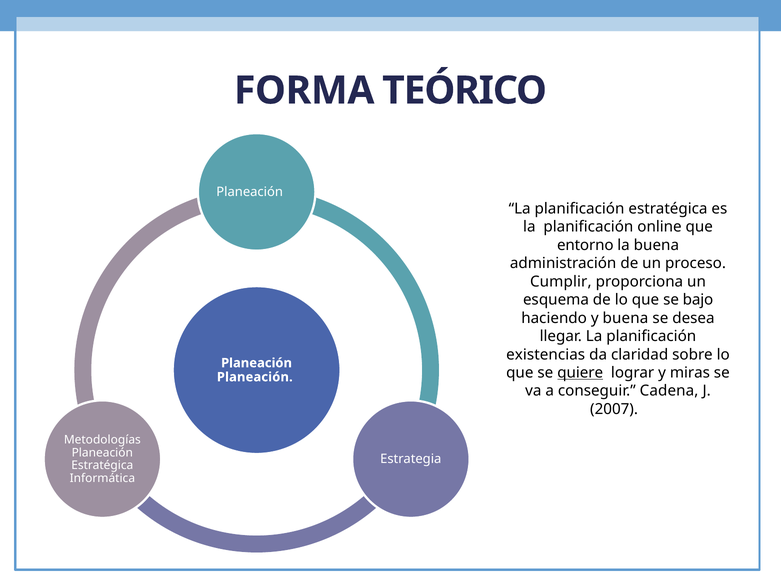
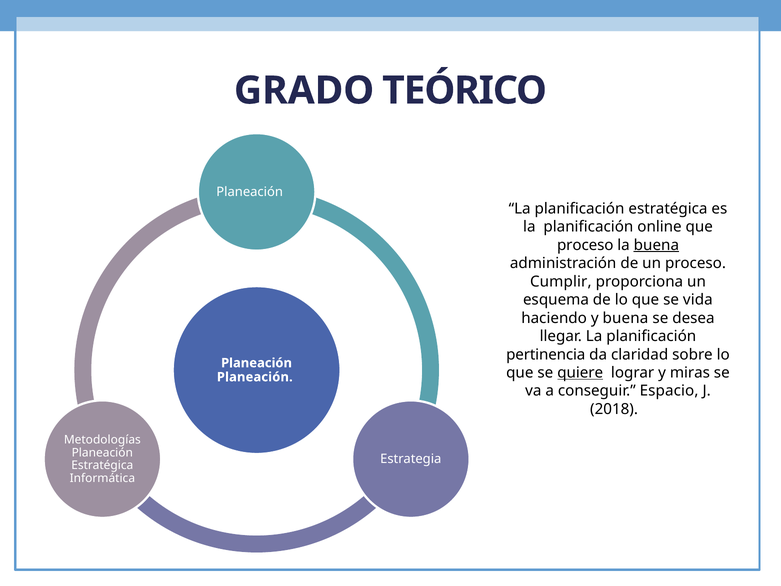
FORMA: FORMA -> GRADO
entorno at (585, 245): entorno -> proceso
buena at (656, 245) underline: none -> present
bajo: bajo -> vida
existencias: existencias -> pertinencia
Cadena: Cadena -> Espacio
2007: 2007 -> 2018
